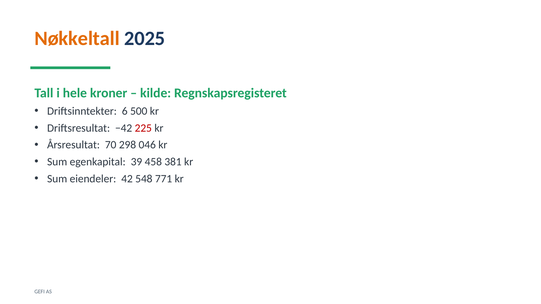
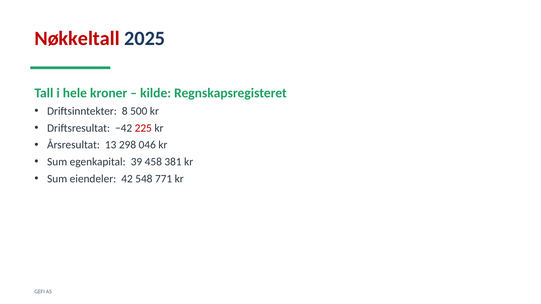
Nøkkeltall colour: orange -> red
6: 6 -> 8
70: 70 -> 13
